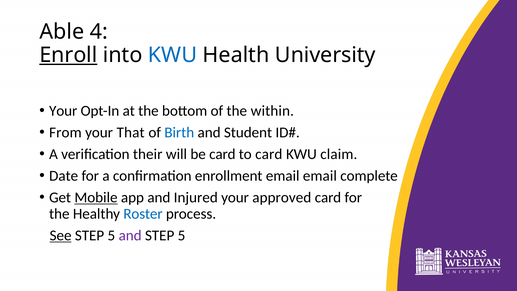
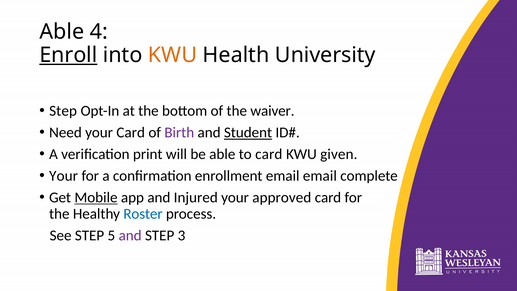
KWU at (173, 55) colour: blue -> orange
Your at (63, 111): Your -> Step
within: within -> waiver
From: From -> Need
your That: That -> Card
Birth colour: blue -> purple
Student underline: none -> present
their: their -> print
be card: card -> able
claim: claim -> given
Date at (64, 176): Date -> Your
See underline: present -> none
5 at (182, 235): 5 -> 3
